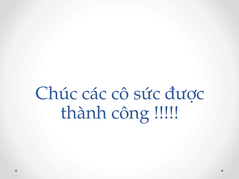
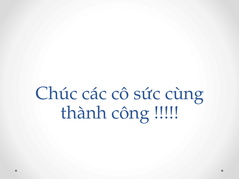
được: được -> cùng
